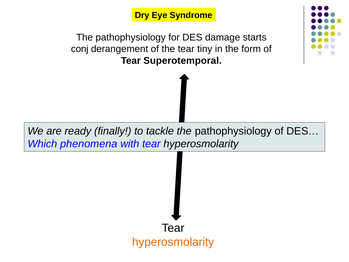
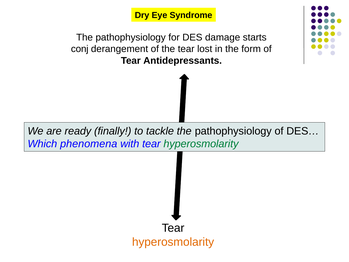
tiny: tiny -> lost
Superotemporal: Superotemporal -> Antidepressants
hyperosmolarity at (201, 144) colour: black -> green
